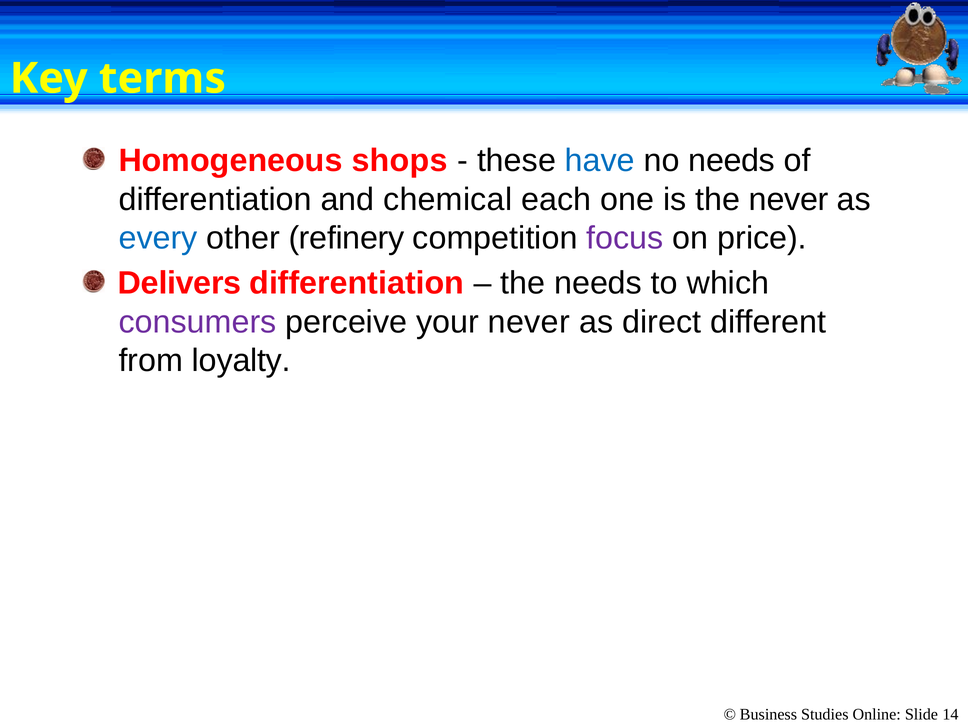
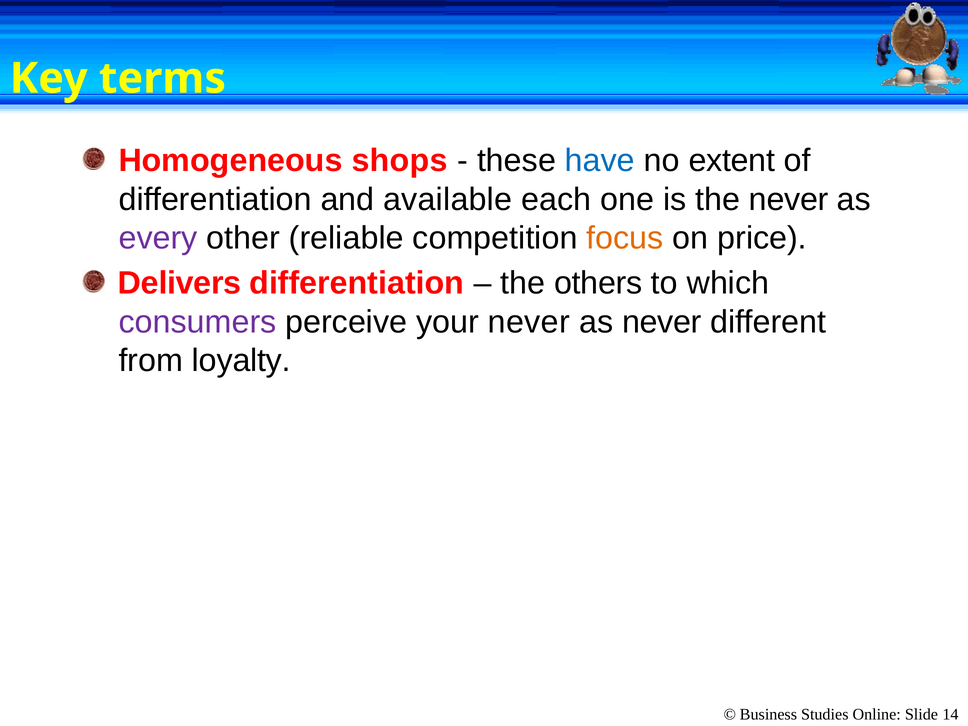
no needs: needs -> extent
chemical: chemical -> available
every colour: blue -> purple
refinery: refinery -> reliable
focus colour: purple -> orange
the needs: needs -> others
as direct: direct -> never
